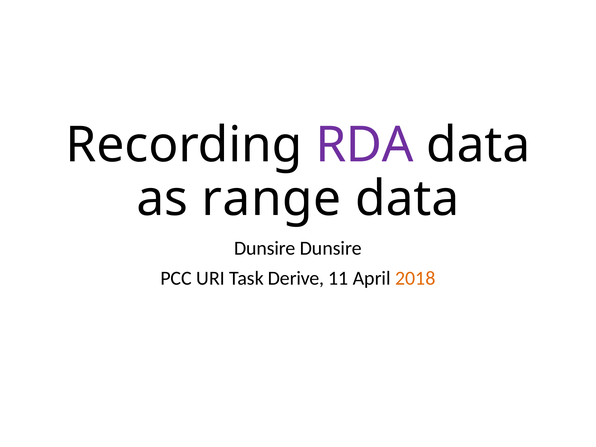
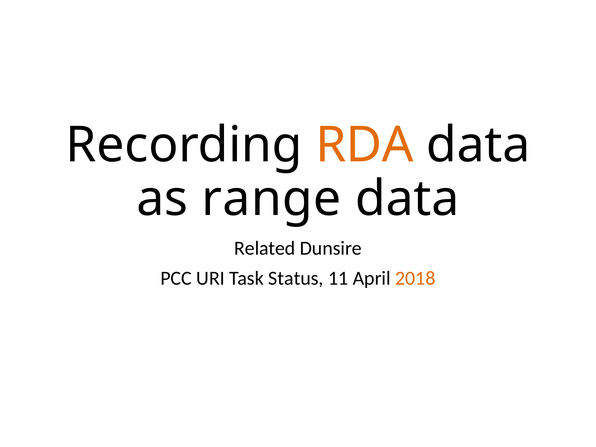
RDA colour: purple -> orange
Dunsire at (265, 248): Dunsire -> Related
Derive: Derive -> Status
